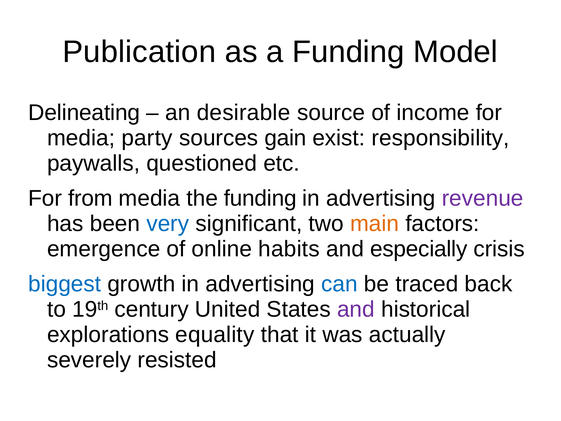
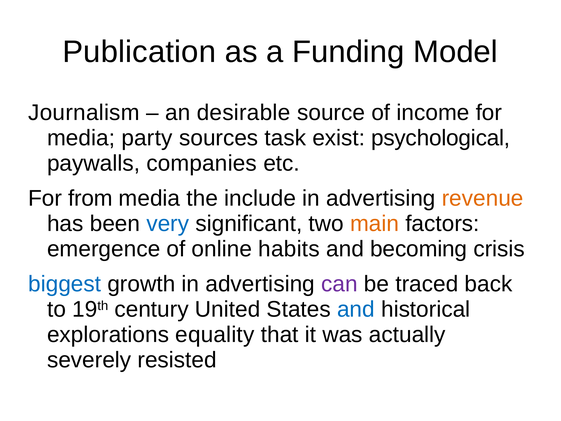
Delineating: Delineating -> Journalism
gain: gain -> task
responsibility: responsibility -> psychological
questioned: questioned -> companies
the funding: funding -> include
revenue colour: purple -> orange
especially: especially -> becoming
can colour: blue -> purple
and at (356, 309) colour: purple -> blue
